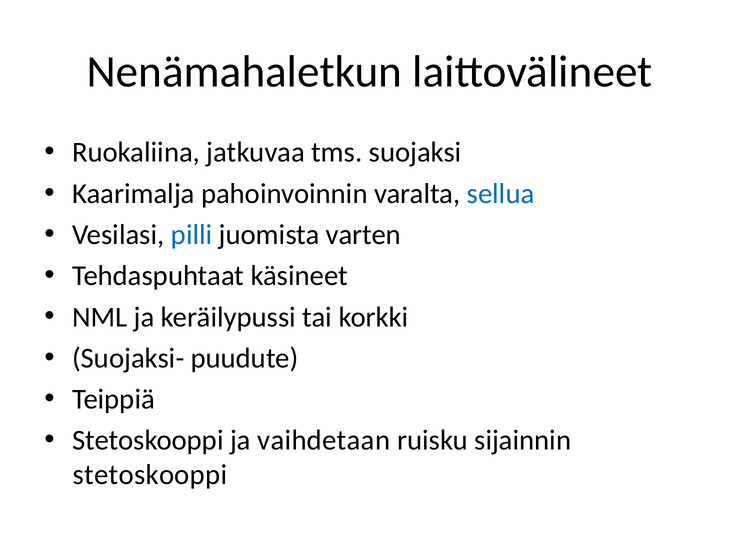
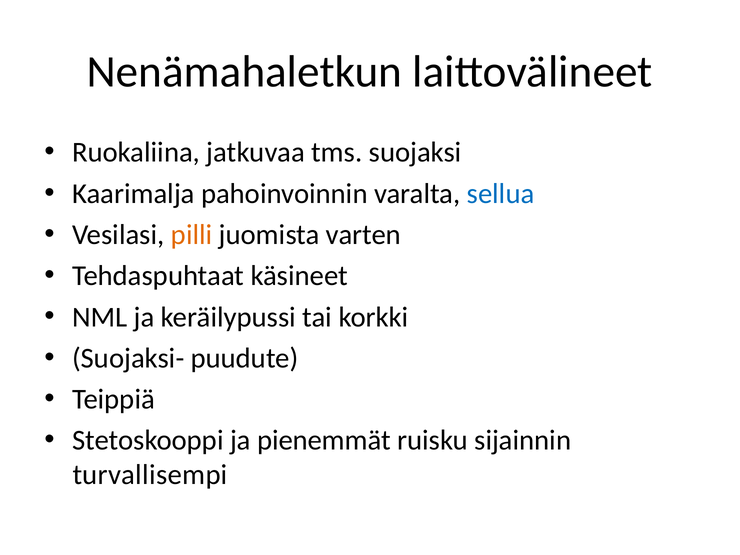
pilli colour: blue -> orange
vaihdetaan: vaihdetaan -> pienemmät
stetoskooppi at (150, 475): stetoskooppi -> turvallisempi
